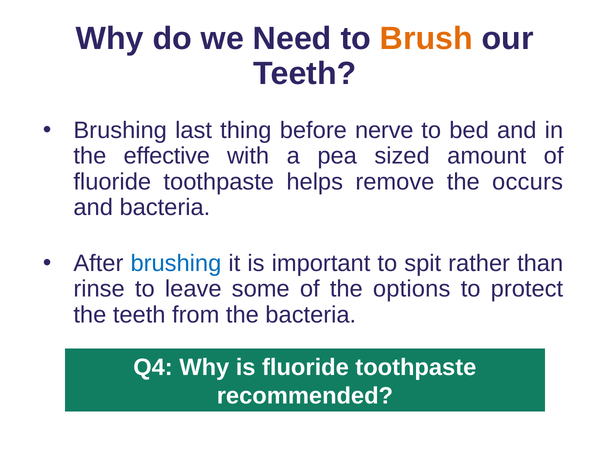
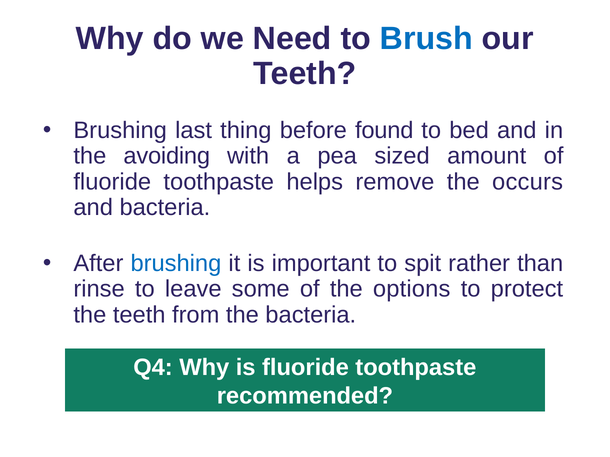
Brush colour: orange -> blue
nerve: nerve -> found
effective: effective -> avoiding
